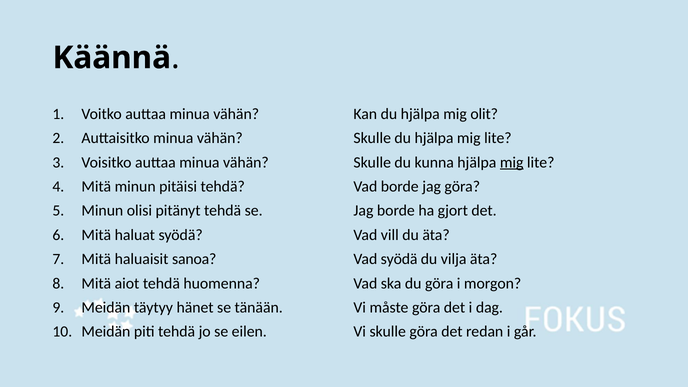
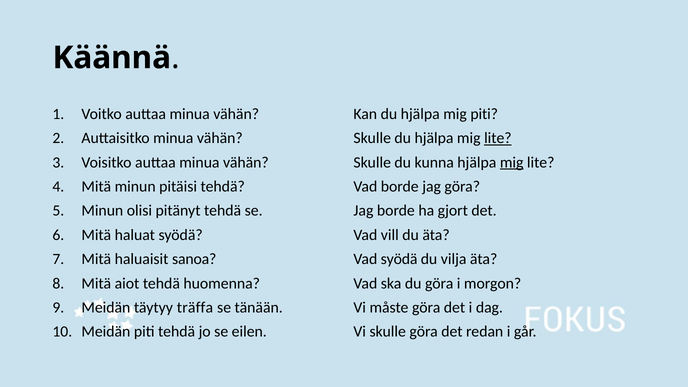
mig olit: olit -> piti
lite at (498, 138) underline: none -> present
hänet: hänet -> träffa
